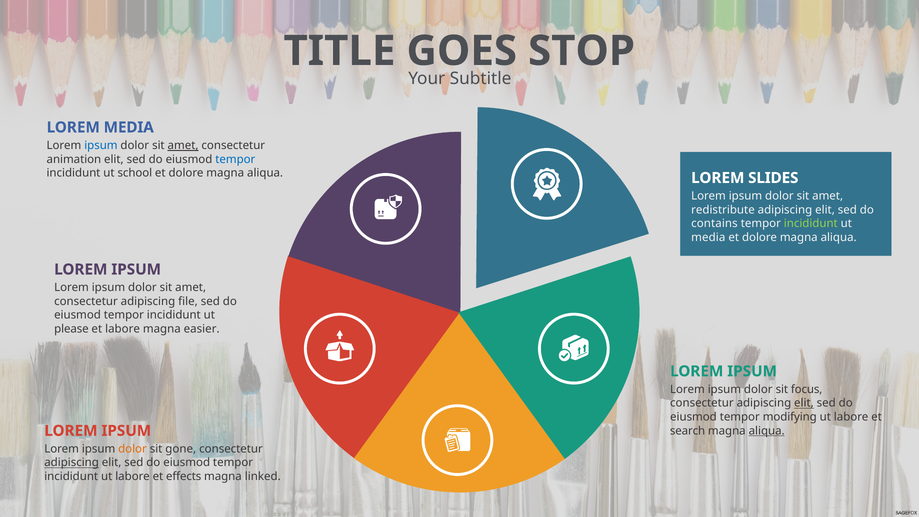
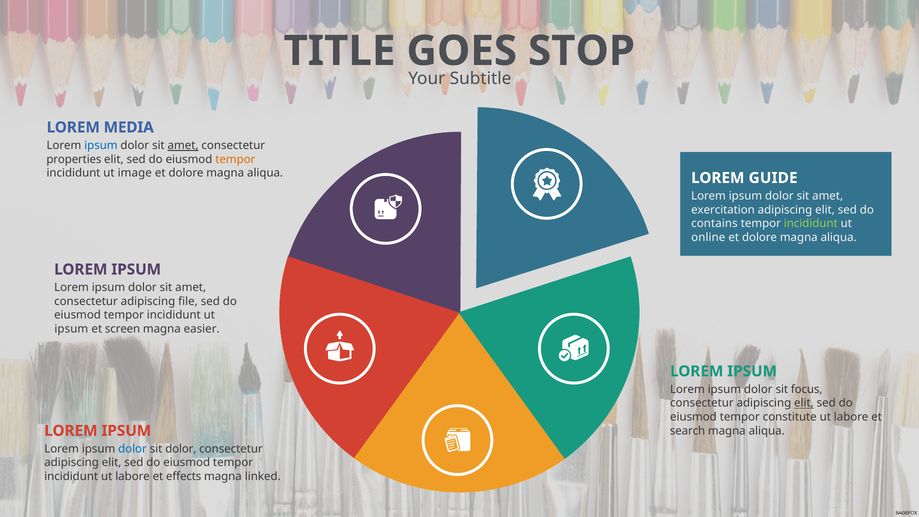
animation: animation -> properties
tempor at (235, 159) colour: blue -> orange
school: school -> image
SLIDES: SLIDES -> GUIDE
redistribute: redistribute -> exercitation
media at (708, 237): media -> online
please at (71, 329): please -> ipsum
et labore: labore -> screen
modifying: modifying -> constitute
aliqua at (767, 431) underline: present -> none
dolor at (132, 449) colour: orange -> blue
sit gone: gone -> dolor
adipiscing at (72, 463) underline: present -> none
